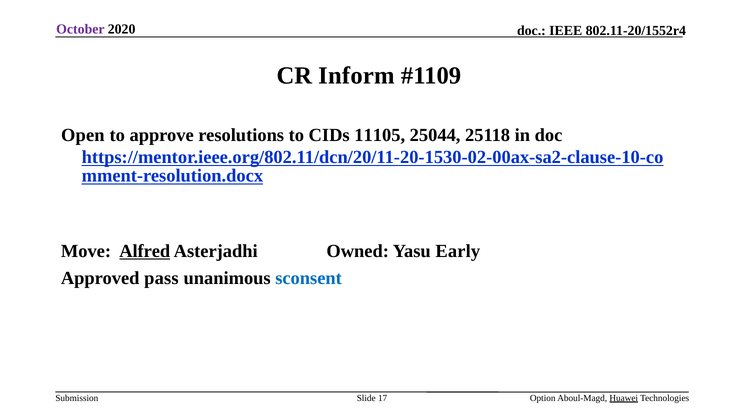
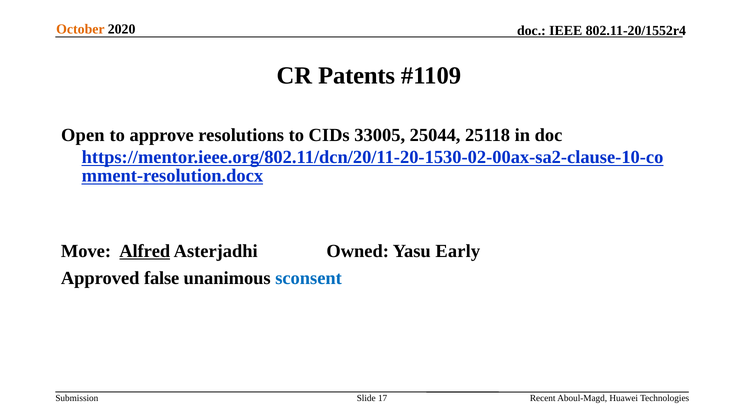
October colour: purple -> orange
Inform: Inform -> Patents
11105: 11105 -> 33005
pass: pass -> false
Option: Option -> Recent
Huawei underline: present -> none
